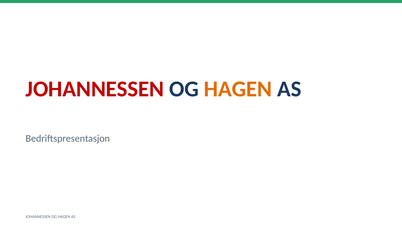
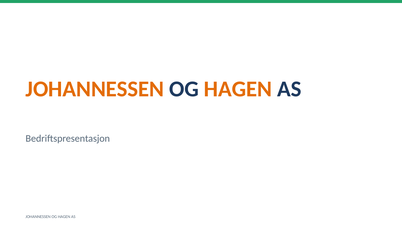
JOHANNESSEN at (95, 89) colour: red -> orange
